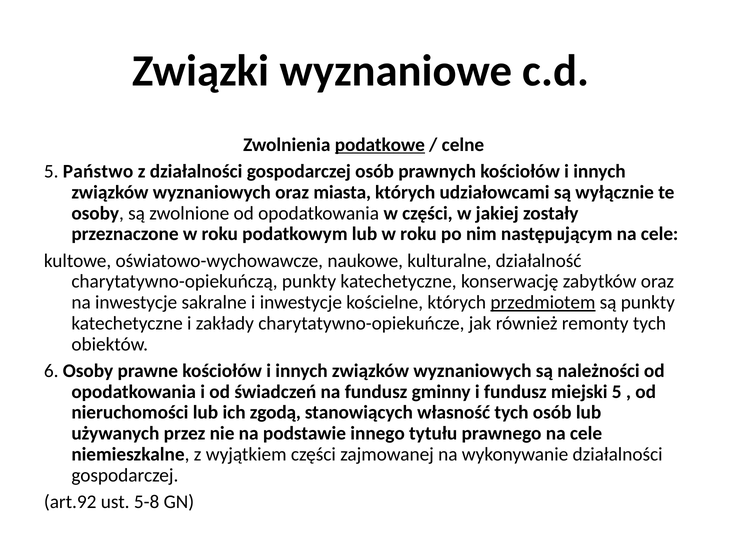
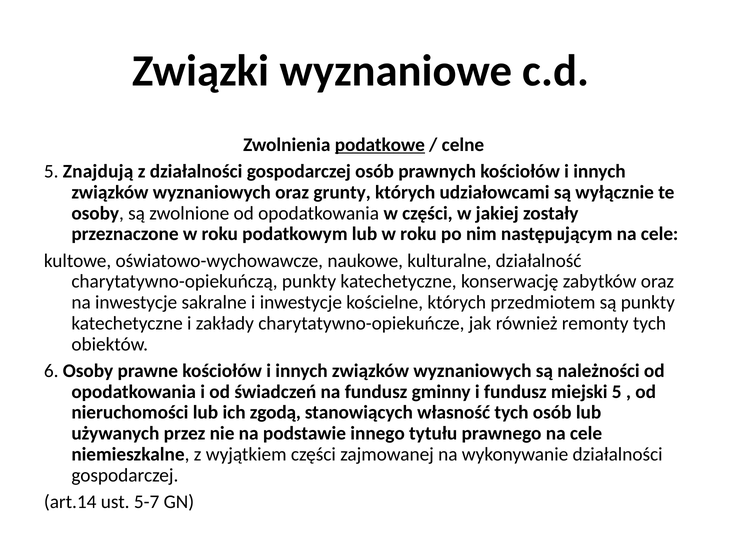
Państwo: Państwo -> Znajdują
miasta: miasta -> grunty
przedmiotem underline: present -> none
art.92: art.92 -> art.14
5-8: 5-8 -> 5-7
